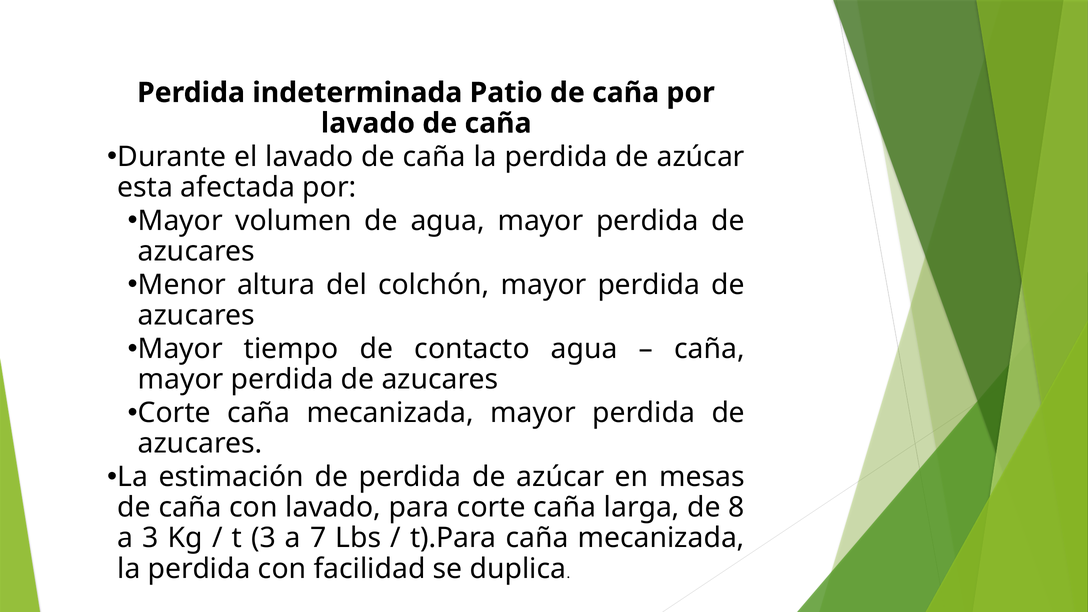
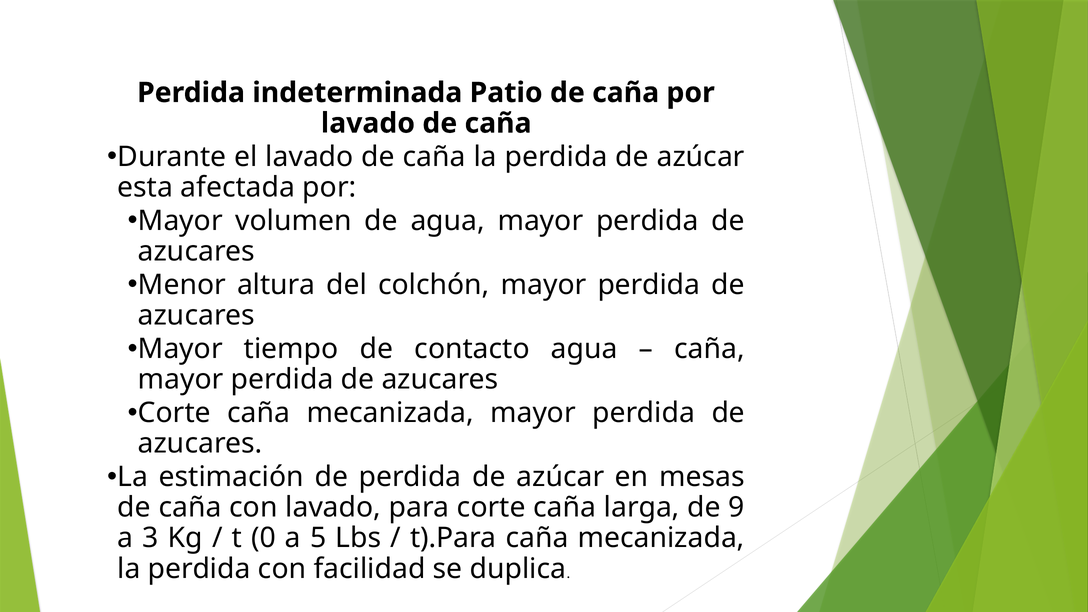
8: 8 -> 9
t 3: 3 -> 0
7: 7 -> 5
